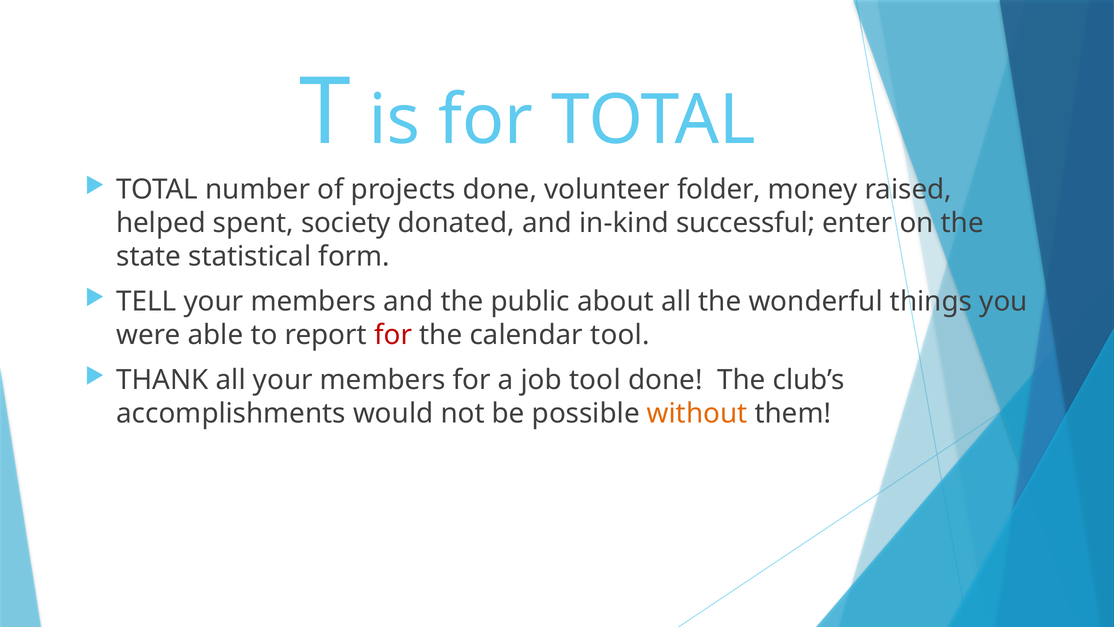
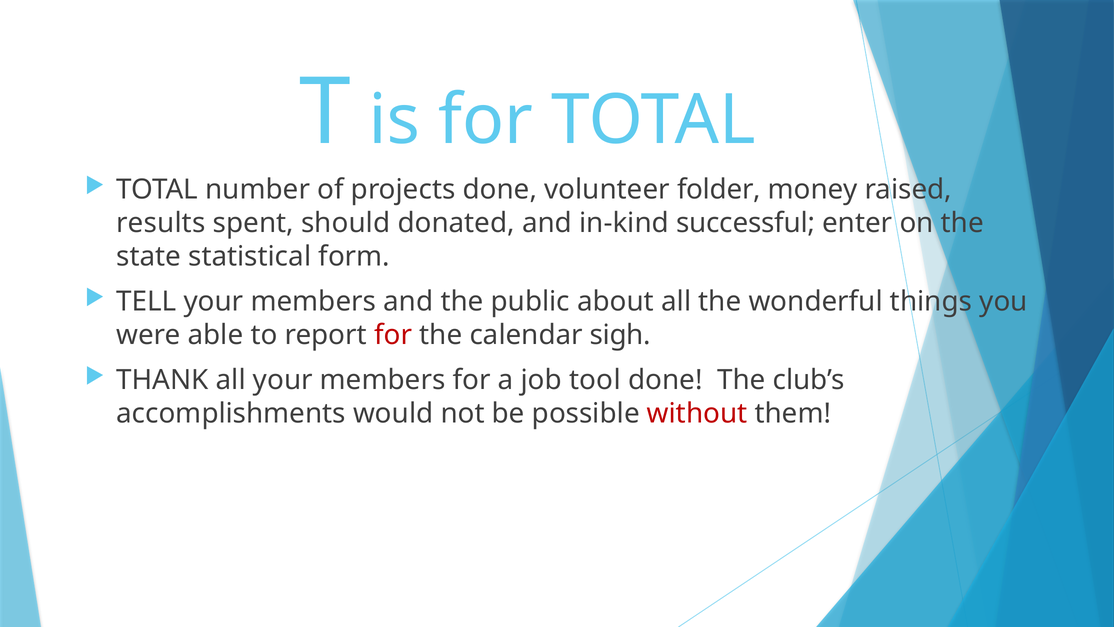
helped: helped -> results
society: society -> should
calendar tool: tool -> sigh
without colour: orange -> red
